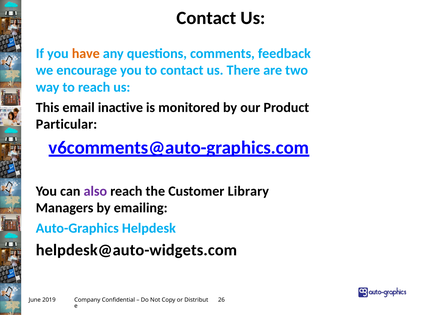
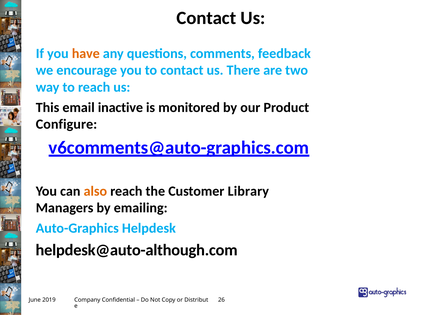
Particular: Particular -> Configure
also colour: purple -> orange
helpdesk@auto-widgets.com: helpdesk@auto-widgets.com -> helpdesk@auto-although.com
